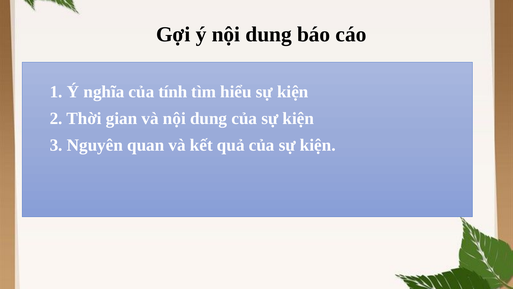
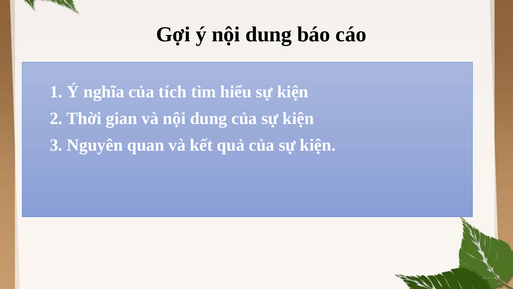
tính: tính -> tích
